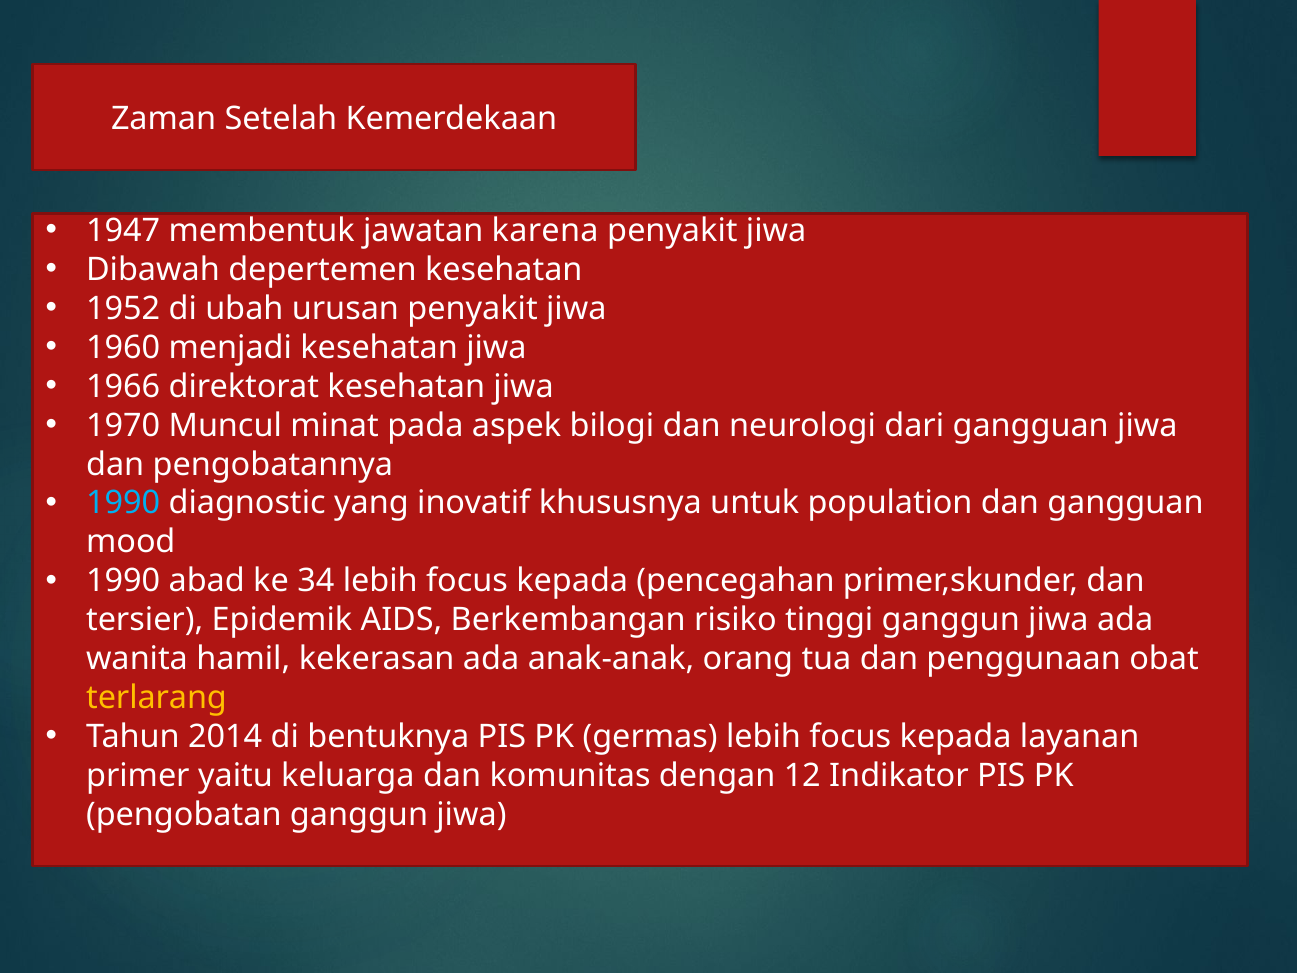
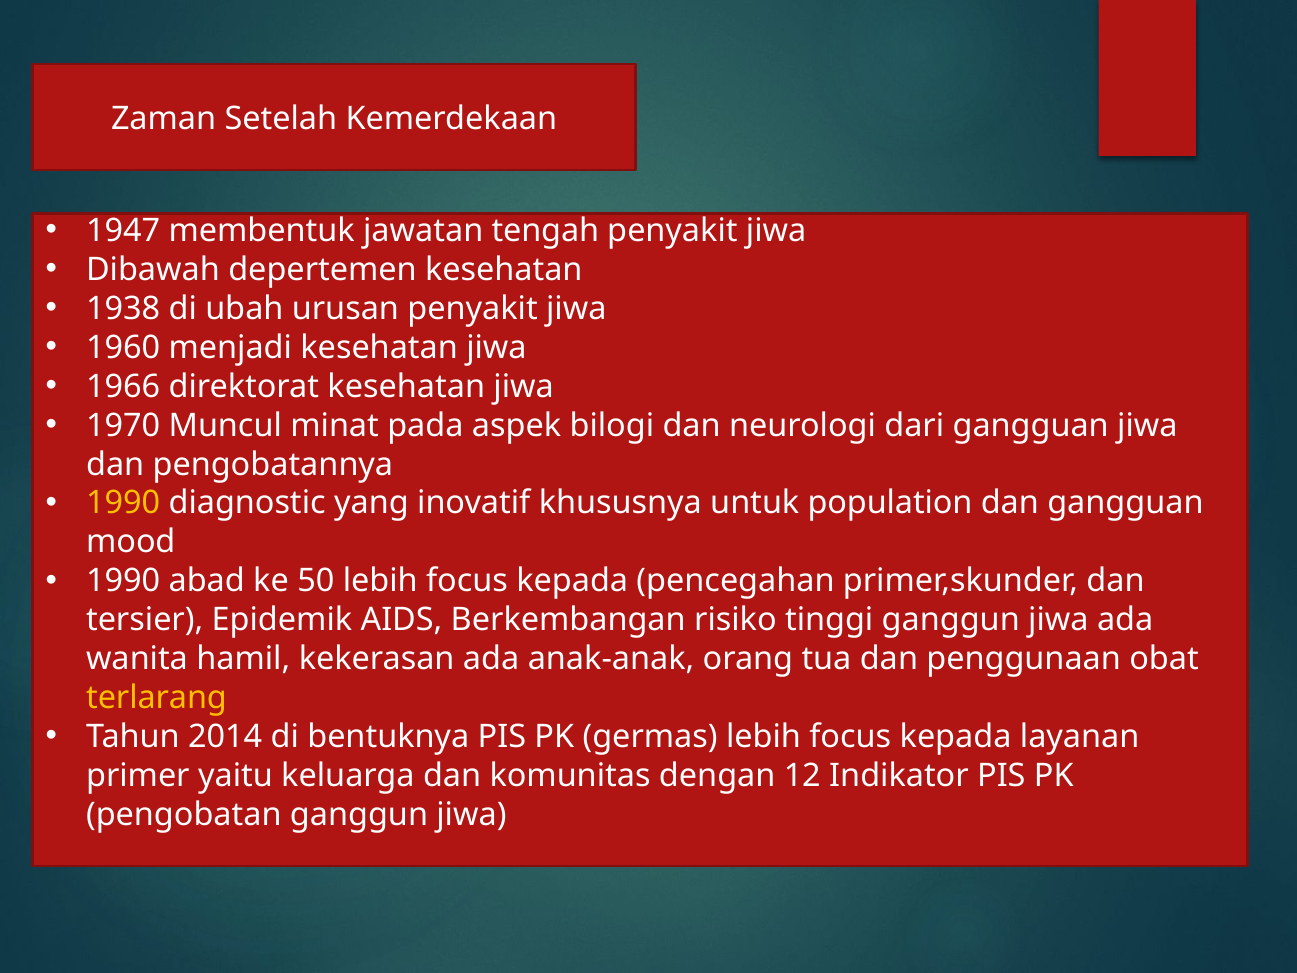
karena: karena -> tengah
1952: 1952 -> 1938
1990 at (123, 503) colour: light blue -> yellow
34: 34 -> 50
